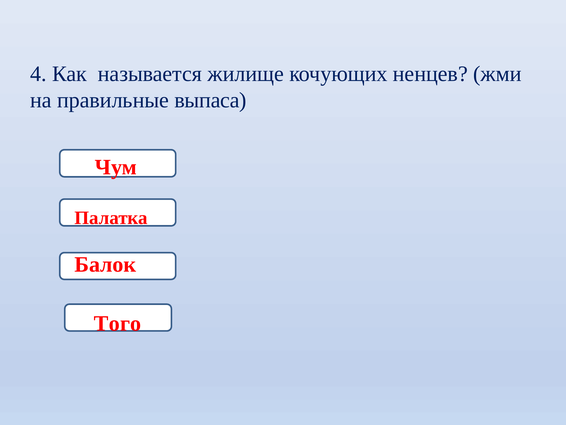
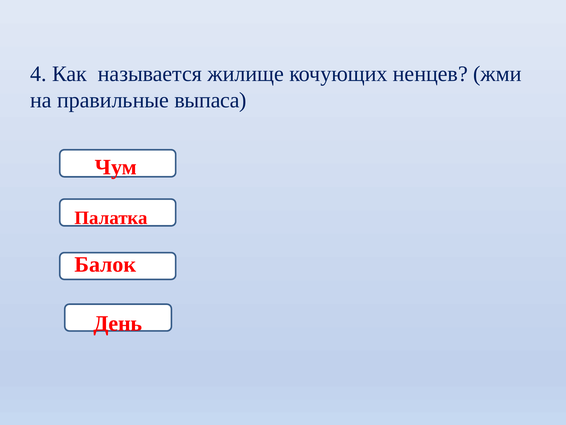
Того: Того -> День
